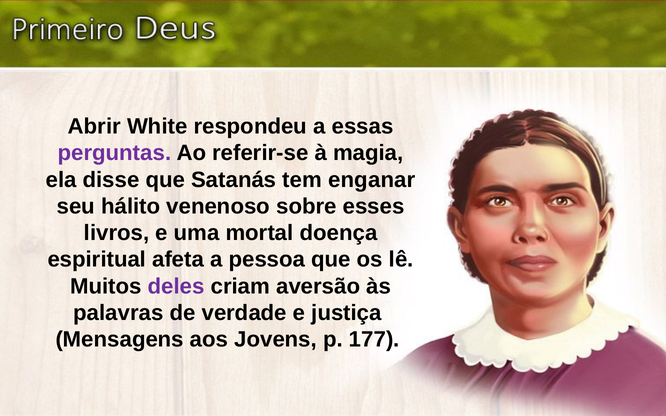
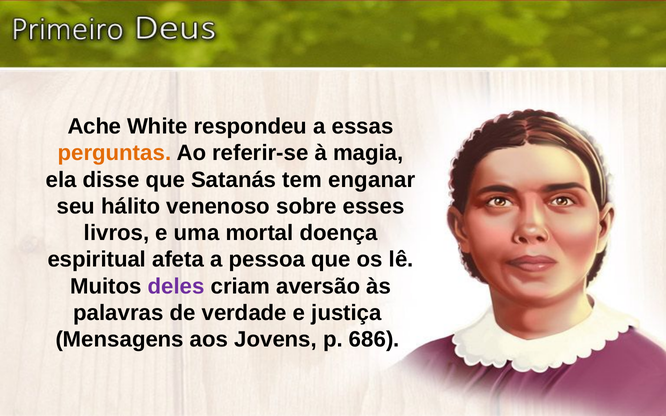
Abrir: Abrir -> Ache
perguntas colour: purple -> orange
177: 177 -> 686
